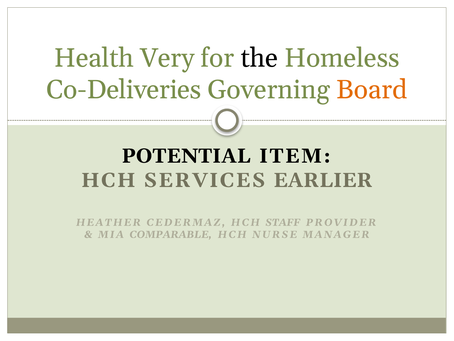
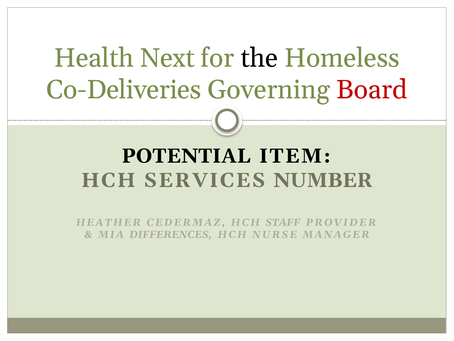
Very: Very -> Next
Board colour: orange -> red
EARLIER: EARLIER -> NUMBER
COMPARABLE: COMPARABLE -> DIFFERENCES
